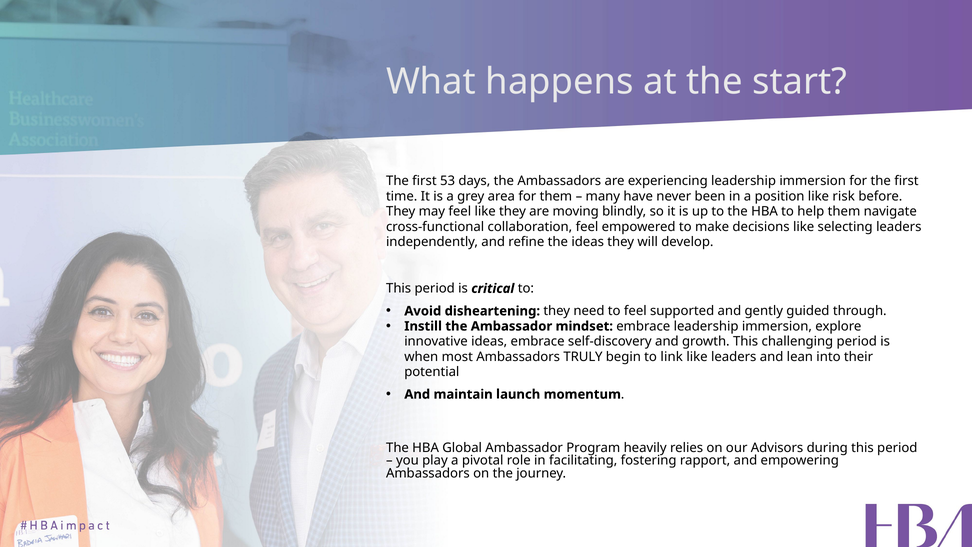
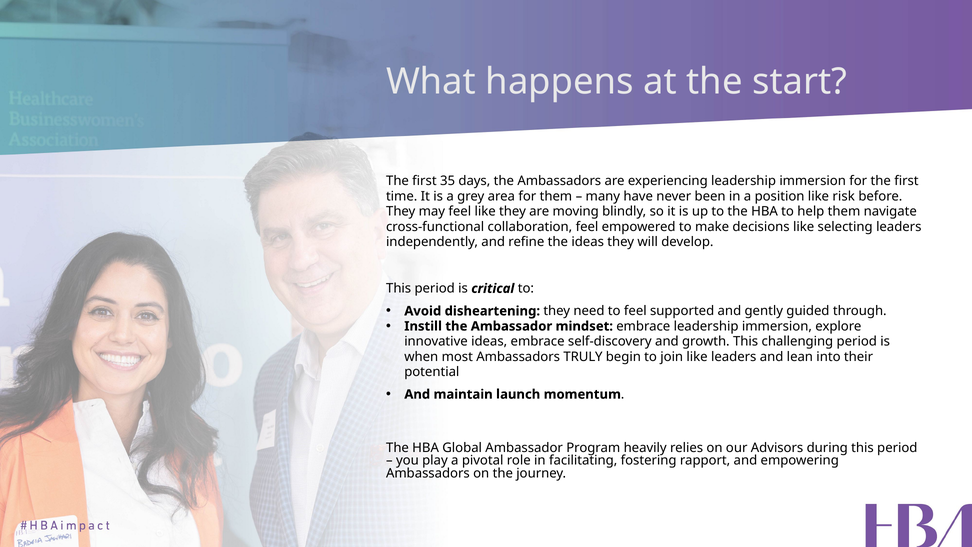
53: 53 -> 35
link: link -> join
